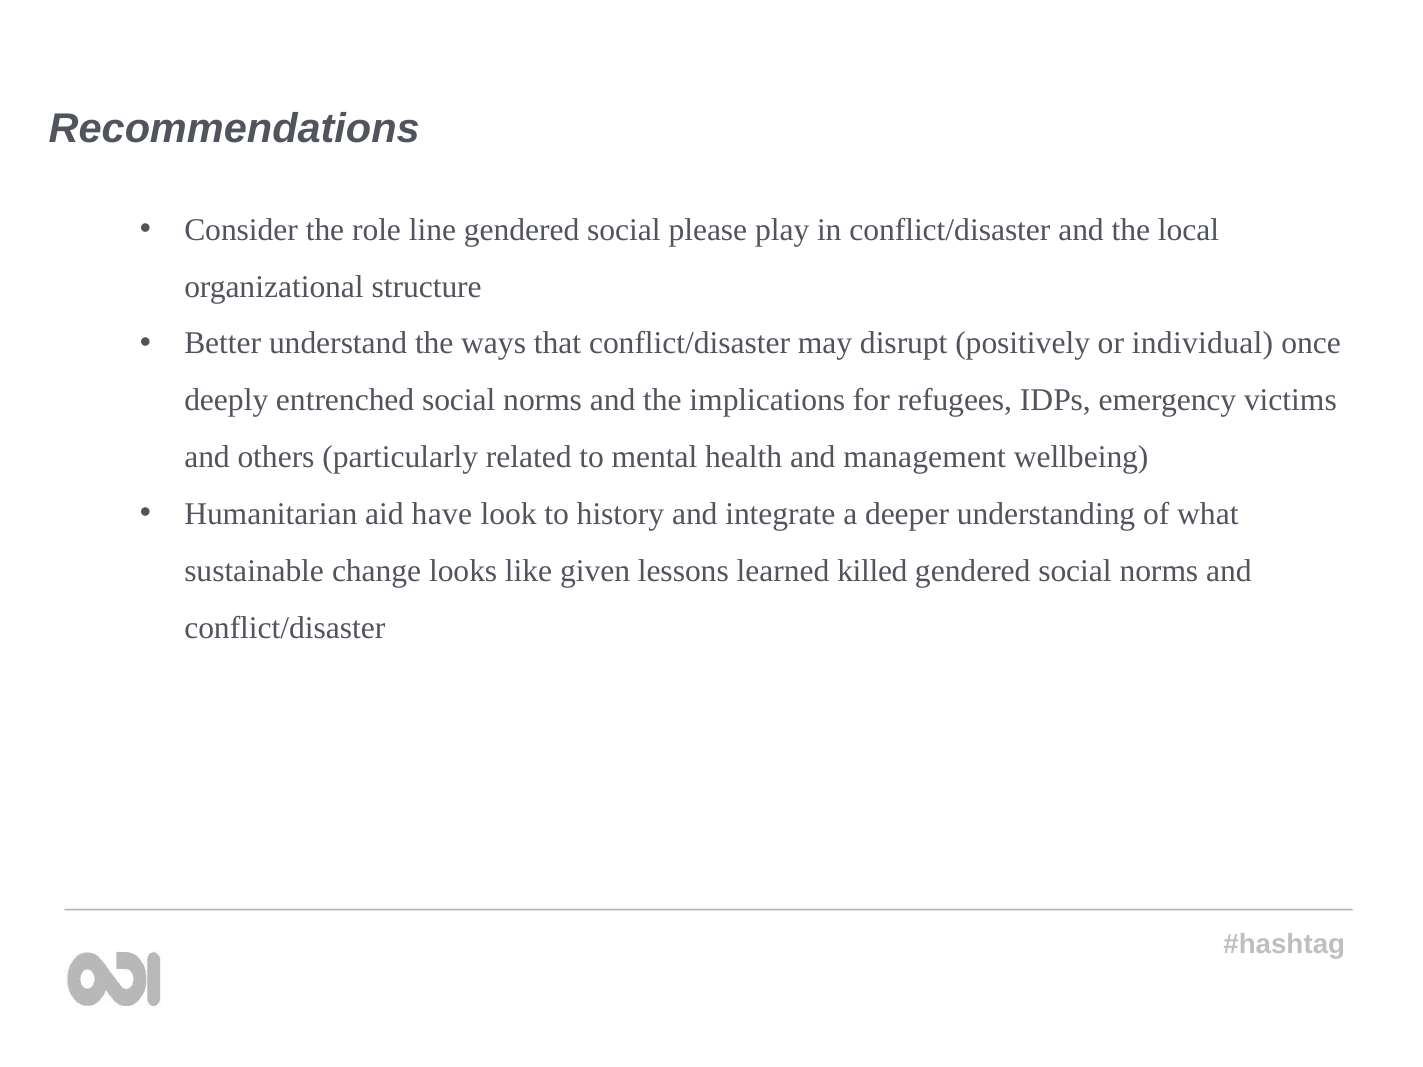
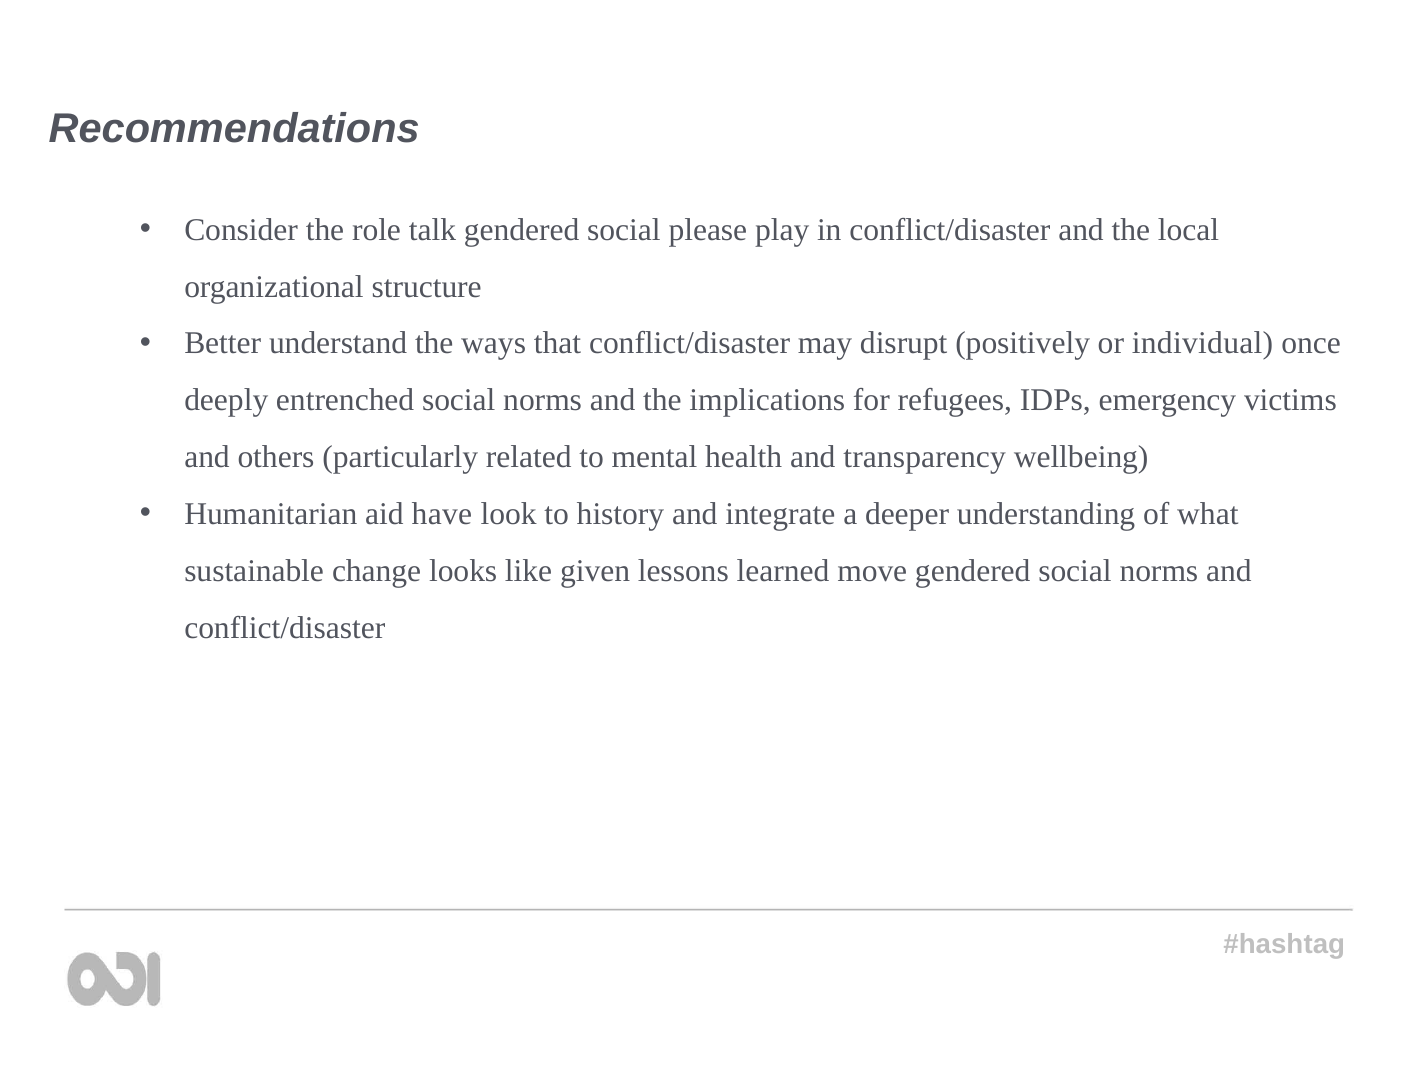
line: line -> talk
management: management -> transparency
killed: killed -> move
